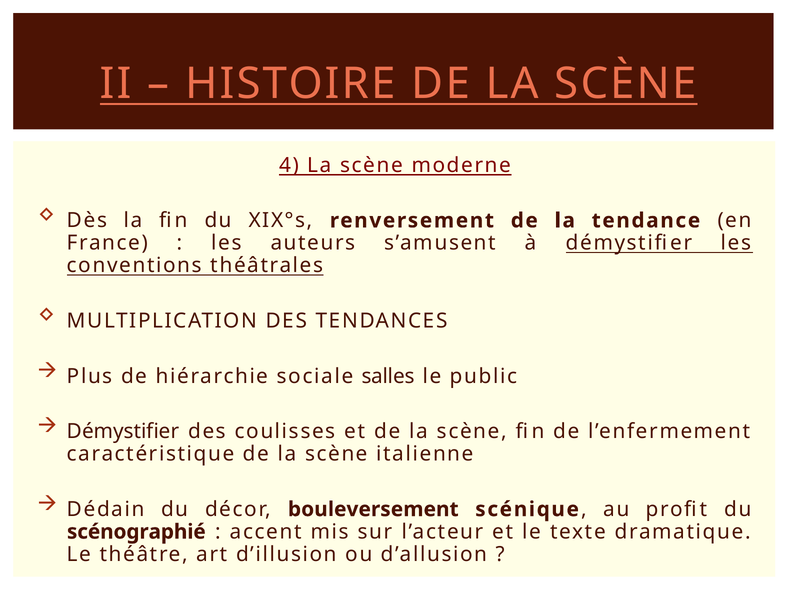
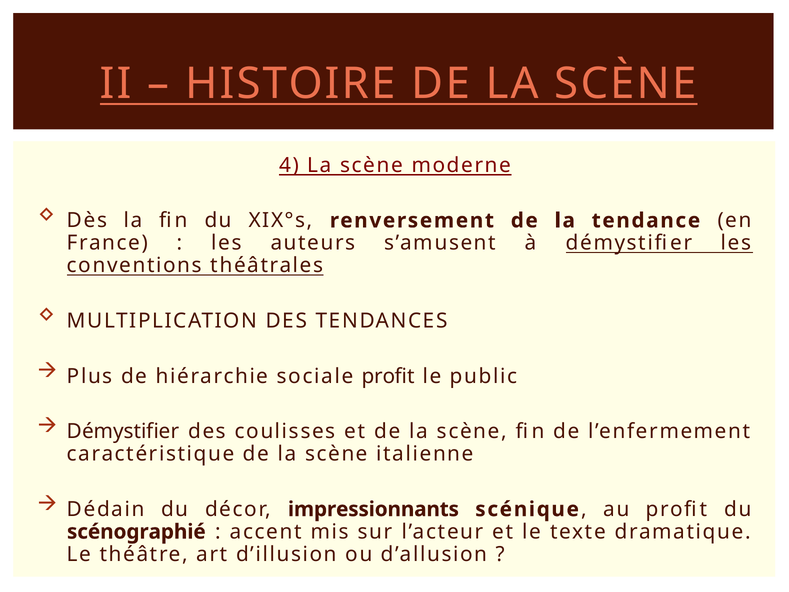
sociale salles: salles -> profit
bouleversement: bouleversement -> impressionnants
